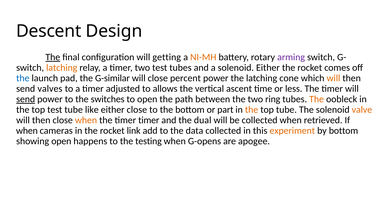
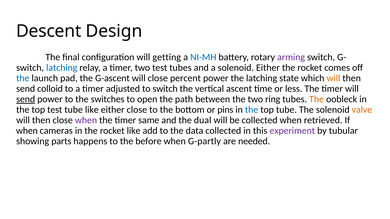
The at (53, 57) underline: present -> none
NI-MH colour: orange -> blue
latching at (62, 68) colour: orange -> blue
G-similar: G-similar -> G-ascent
cone: cone -> state
valves: valves -> colloid
to allows: allows -> switch
part: part -> pins
the at (252, 110) colour: orange -> blue
when at (86, 120) colour: orange -> purple
timer timer: timer -> same
rocket link: link -> like
experiment colour: orange -> purple
by bottom: bottom -> tubular
showing open: open -> parts
testing: testing -> before
G-opens: G-opens -> G-partly
apogee: apogee -> needed
